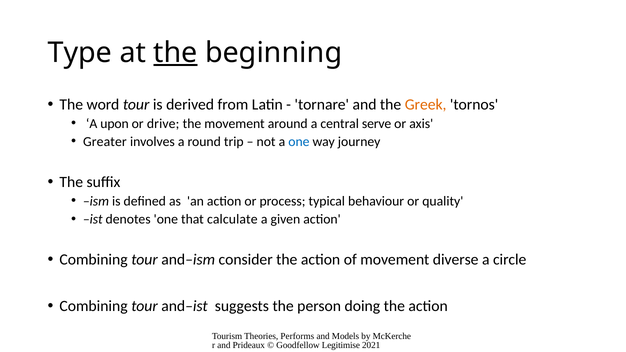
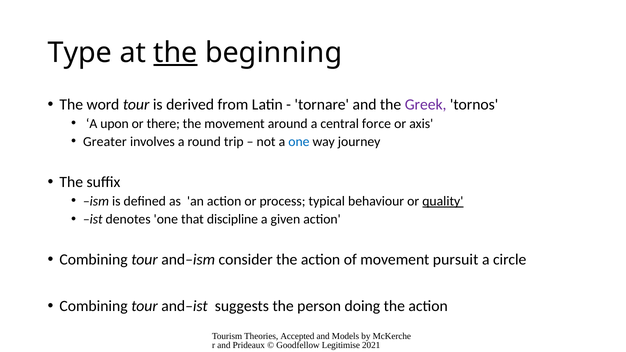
Greek colour: orange -> purple
drive: drive -> there
serve: serve -> force
quality underline: none -> present
calculate: calculate -> discipline
diverse: diverse -> pursuit
Performs: Performs -> Accepted
